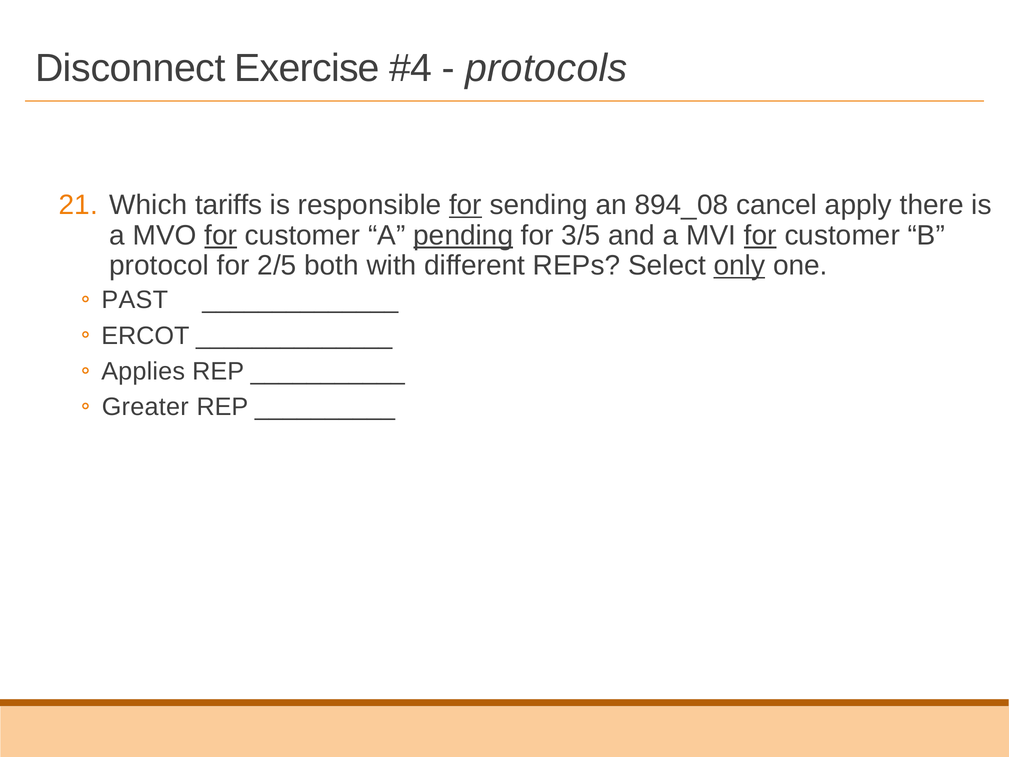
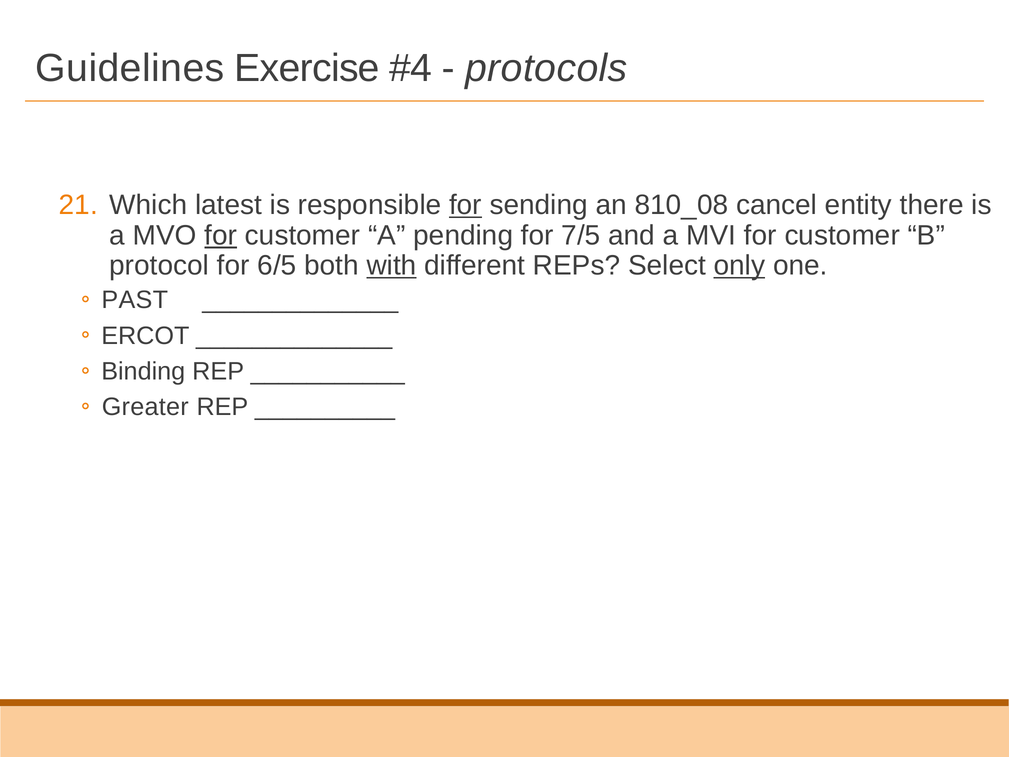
Disconnect: Disconnect -> Guidelines
tariffs: tariffs -> latest
894_08: 894_08 -> 810_08
apply: apply -> entity
pending underline: present -> none
3/5: 3/5 -> 7/5
for at (760, 235) underline: present -> none
2/5: 2/5 -> 6/5
with underline: none -> present
Applies: Applies -> Binding
